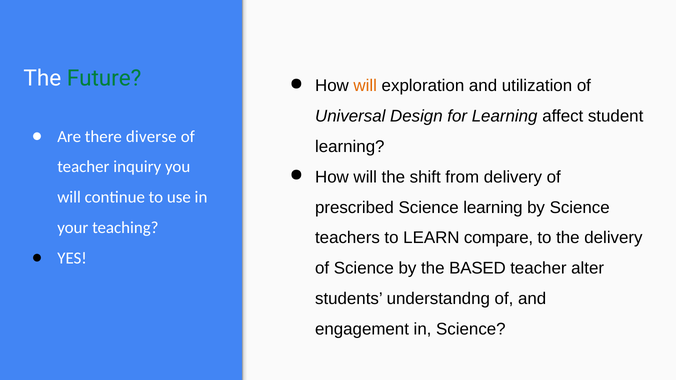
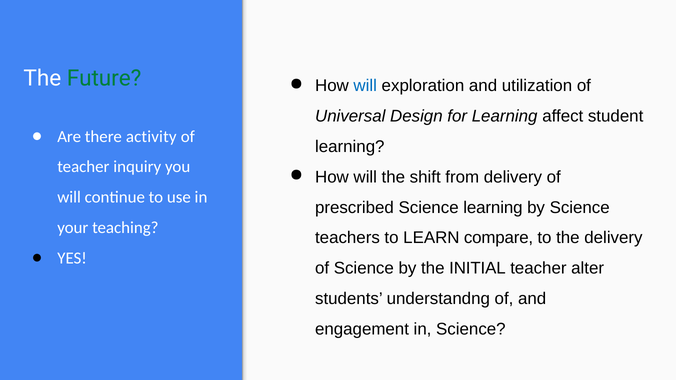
will at (365, 86) colour: orange -> blue
diverse: diverse -> activity
BASED: BASED -> INITIAL
